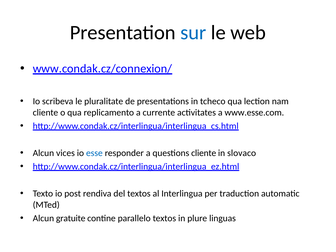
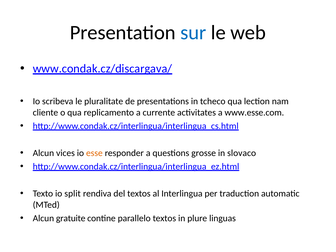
www.condak.cz/connexion/: www.condak.cz/connexion/ -> www.condak.cz/discargava/
esse colour: blue -> orange
questions cliente: cliente -> grosse
post: post -> split
